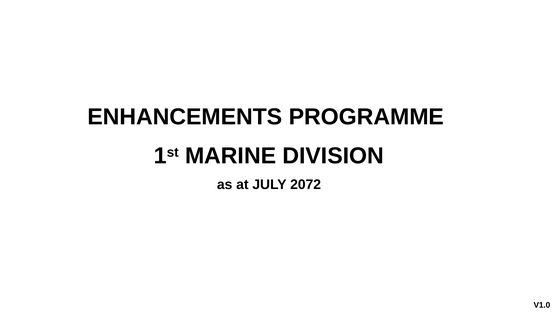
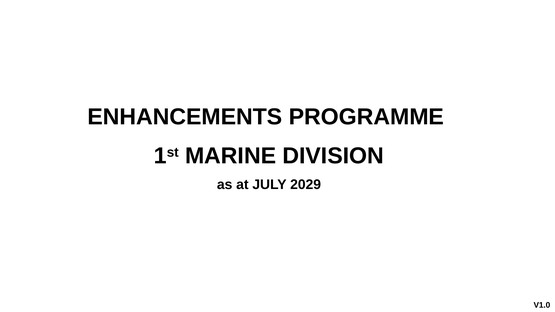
2072: 2072 -> 2029
